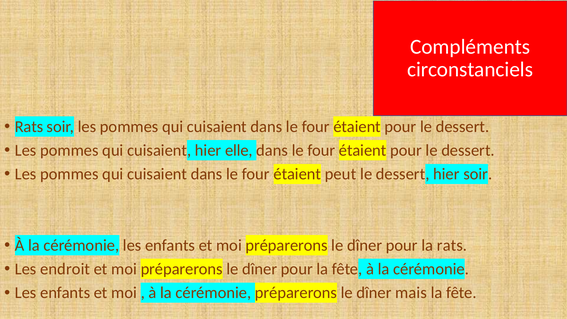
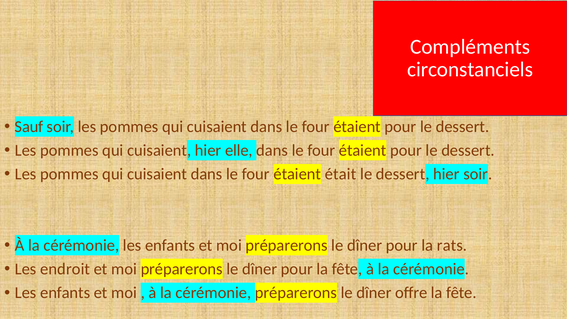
Rats at (29, 127): Rats -> Sauf
peut: peut -> était
mais: mais -> offre
